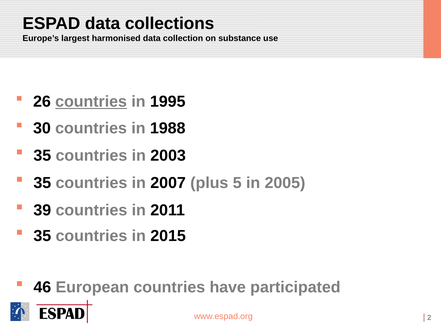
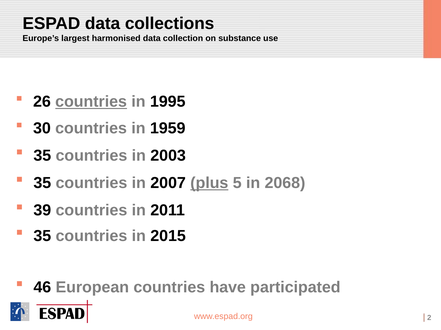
1988: 1988 -> 1959
plus underline: none -> present
2005: 2005 -> 2068
